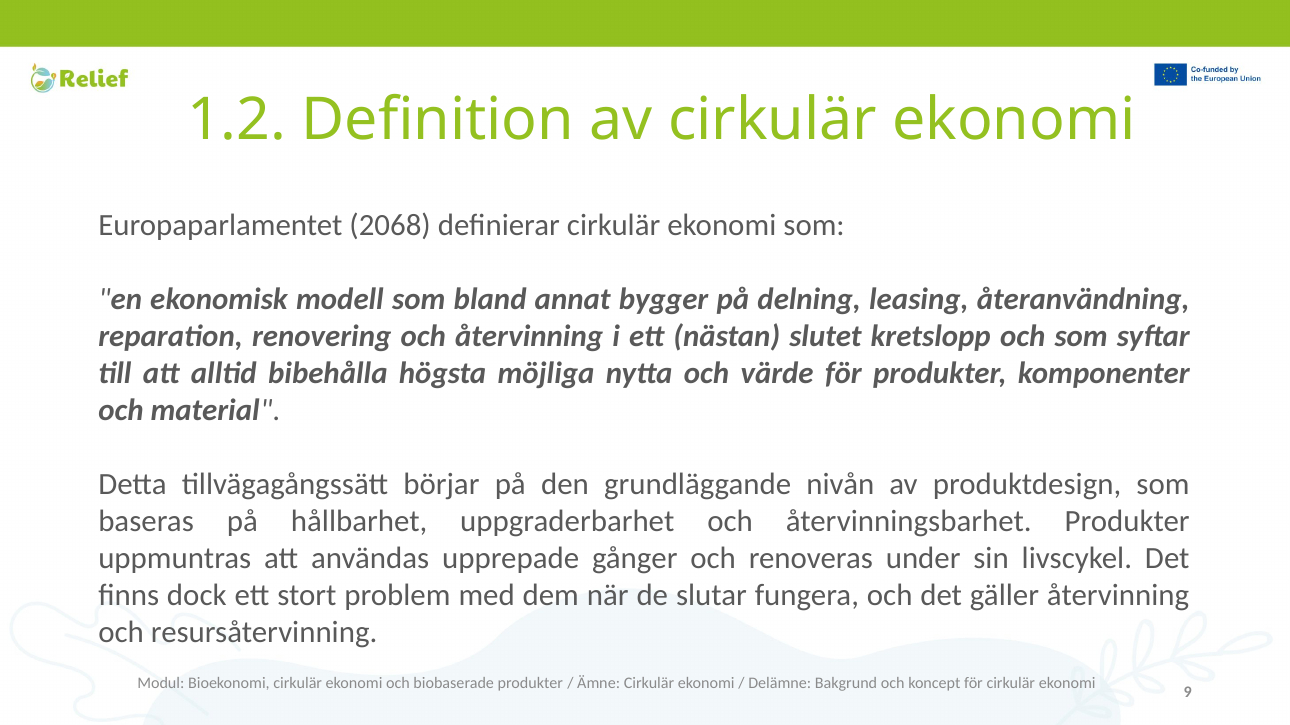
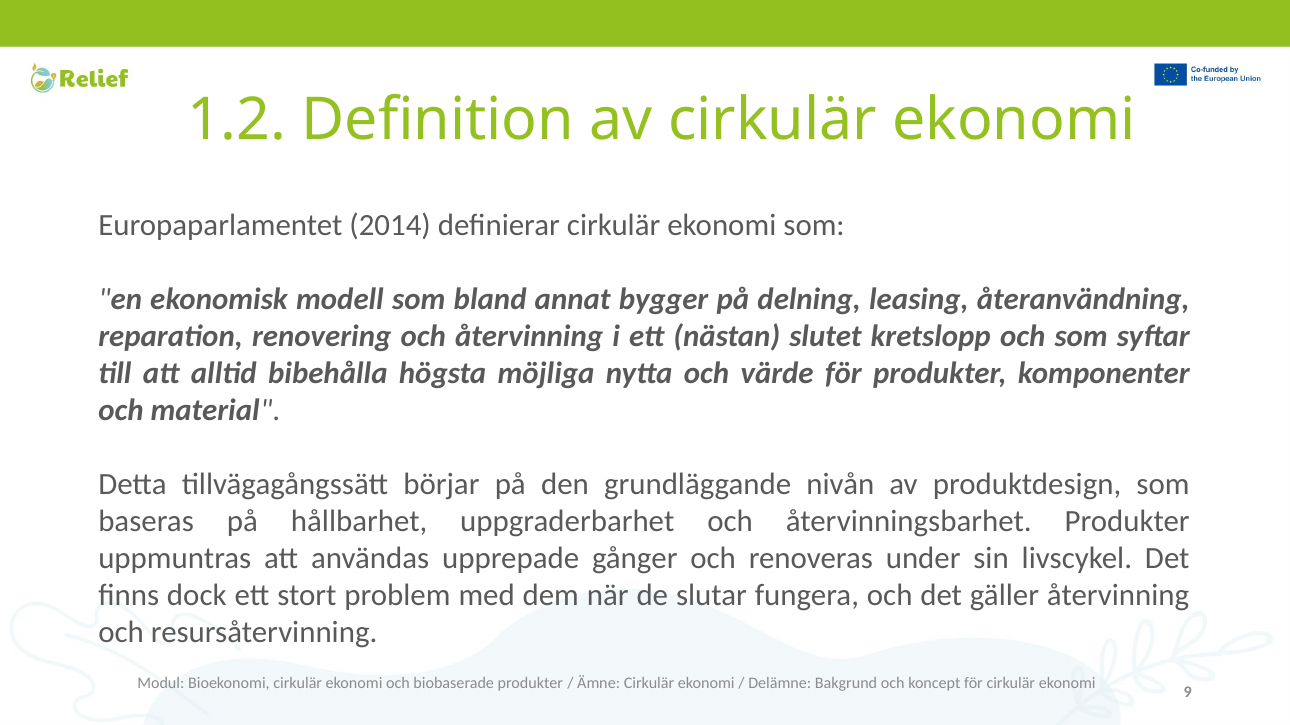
2068: 2068 -> 2014
